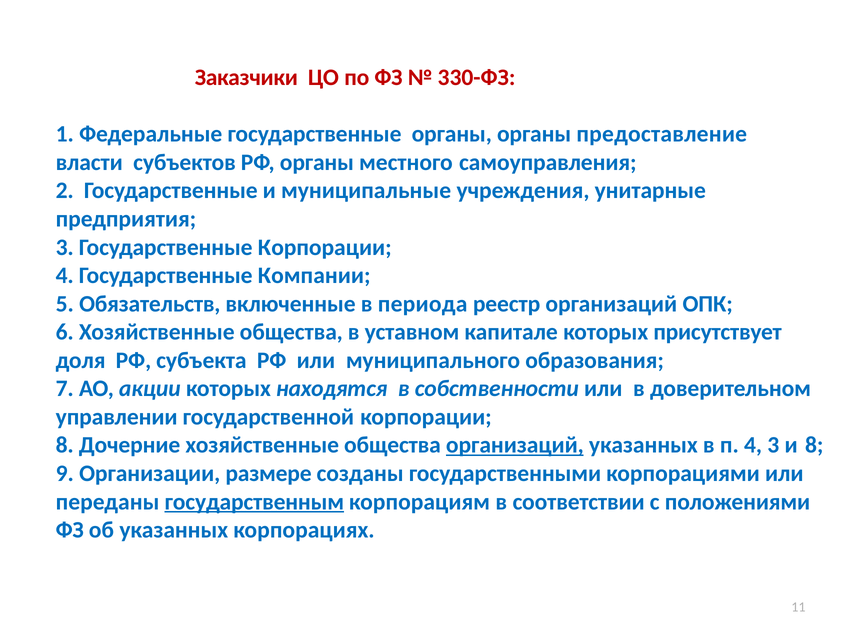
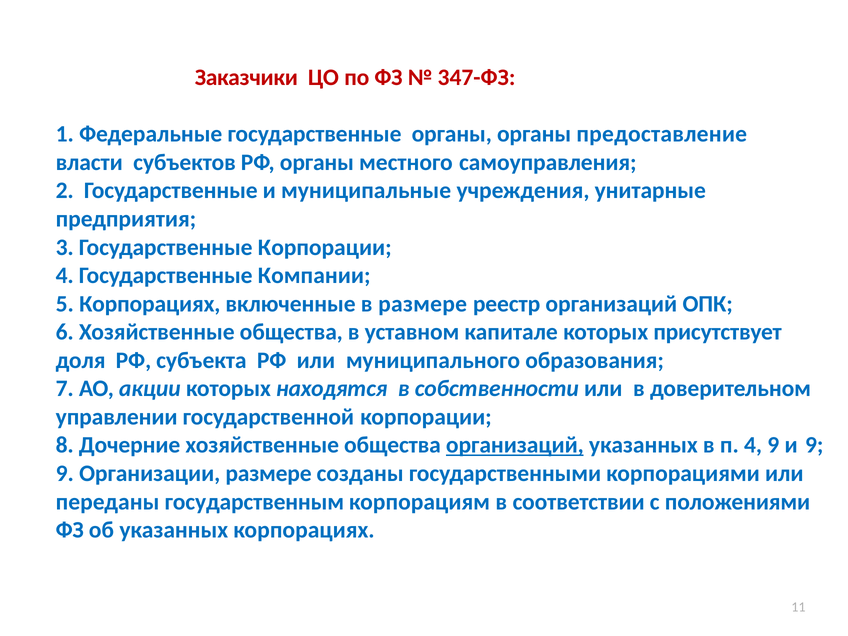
330-ФЗ: 330-ФЗ -> 347-ФЗ
5 Обязательств: Обязательств -> Корпорациях
в периода: периода -> размере
4 3: 3 -> 9
и 8: 8 -> 9
государственным underline: present -> none
